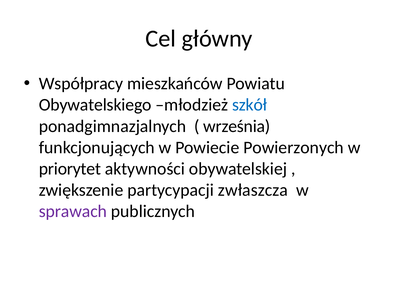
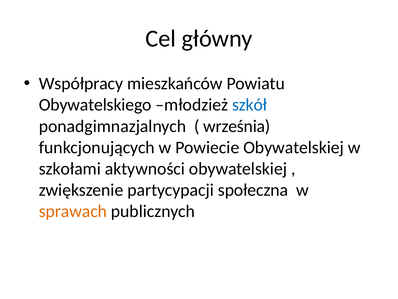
Powiecie Powierzonych: Powierzonych -> Obywatelskiej
priorytet: priorytet -> szkołami
zwłaszcza: zwłaszcza -> społeczna
sprawach colour: purple -> orange
